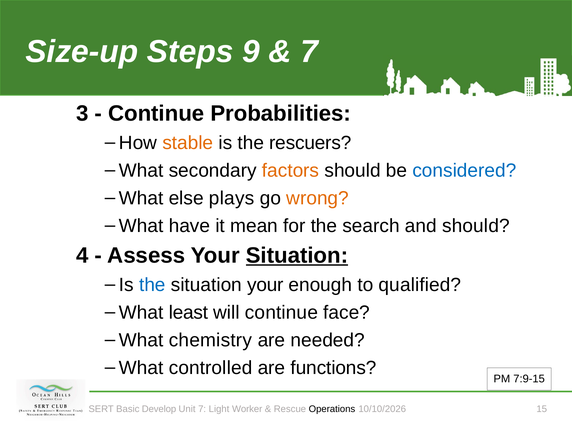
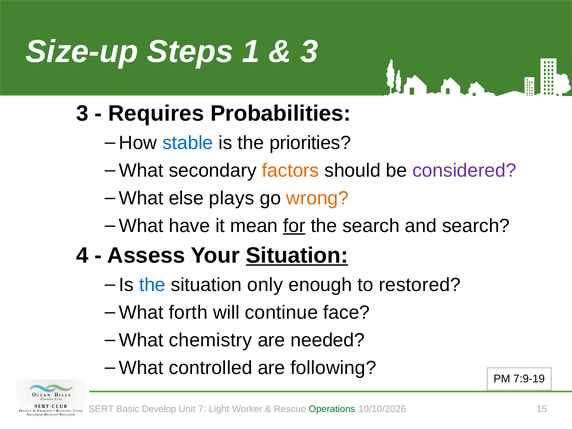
9: 9 -> 1
7 at (309, 52): 7 -> 3
Continue at (156, 113): Continue -> Requires
stable colour: orange -> blue
rescuers: rescuers -> priorities
considered colour: blue -> purple
for underline: none -> present
and should: should -> search
situation your: your -> only
qualified: qualified -> restored
least: least -> forth
functions: functions -> following
7:9-15: 7:9-15 -> 7:9-19
Operations colour: black -> green
